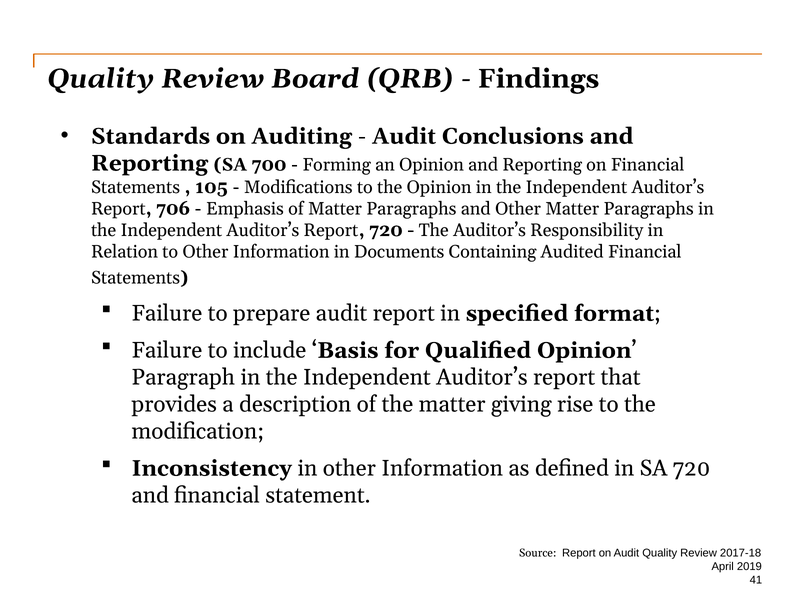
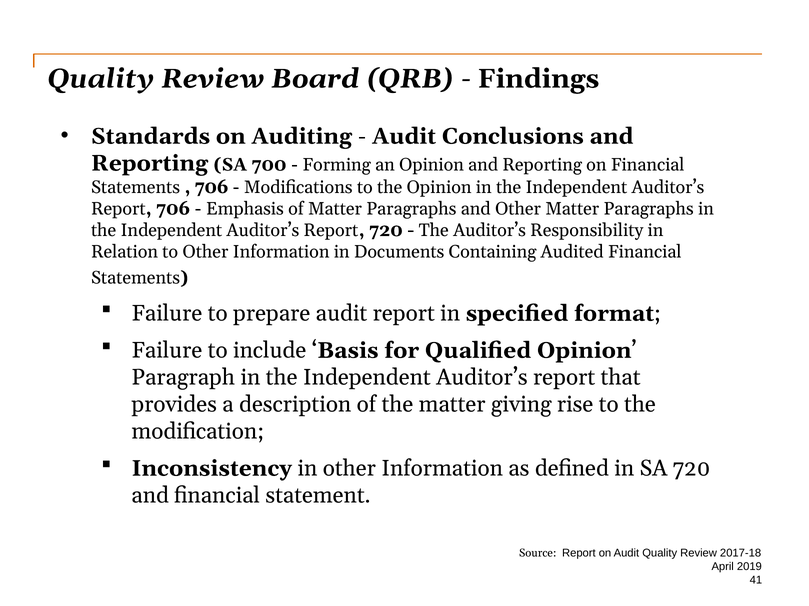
105 at (211, 187): 105 -> 706
